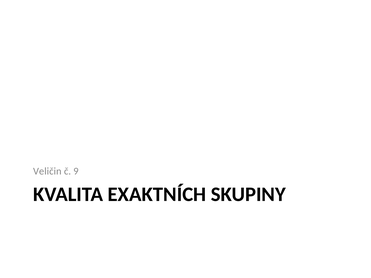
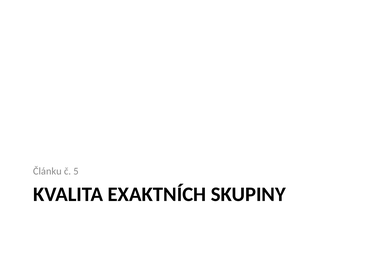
Veličin: Veličin -> Článku
9: 9 -> 5
